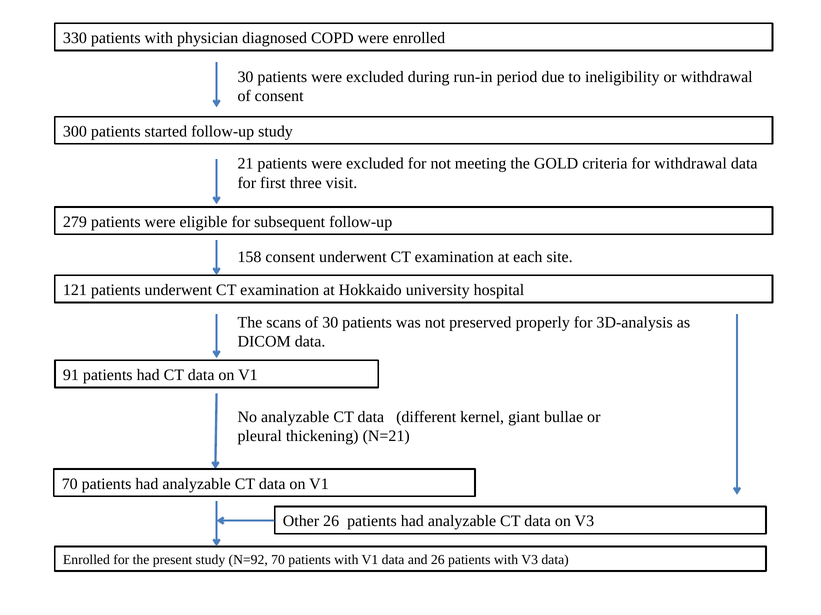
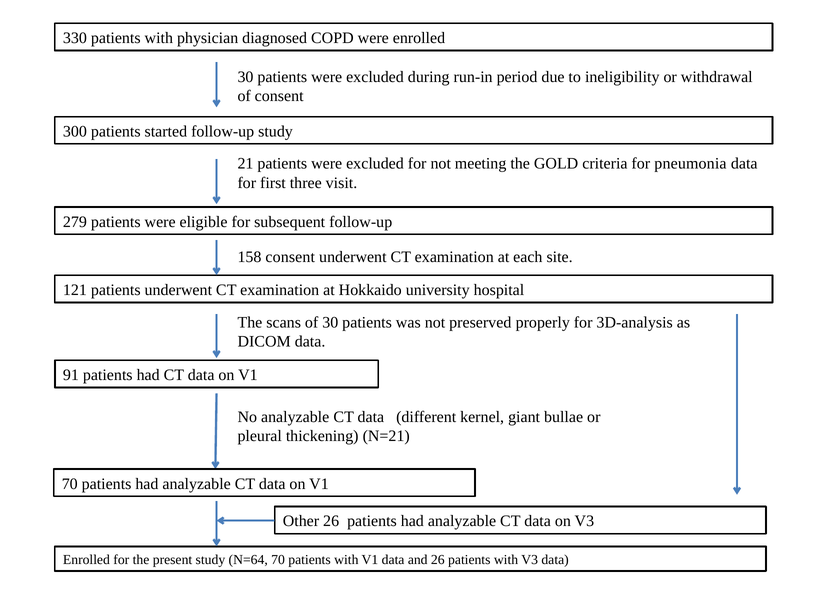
for withdrawal: withdrawal -> pneumonia
N=92: N=92 -> N=64
